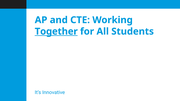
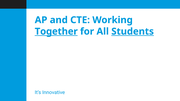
Students underline: none -> present
